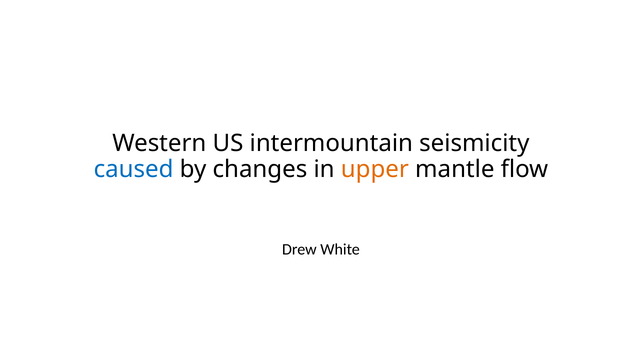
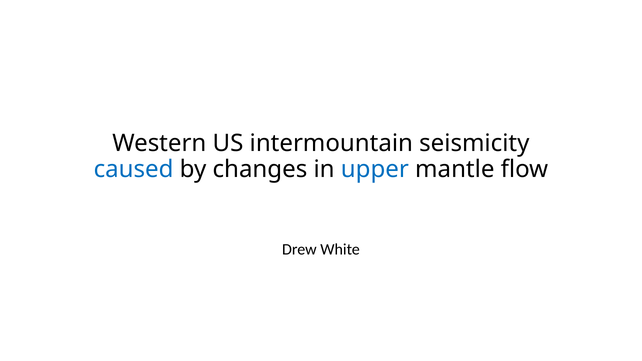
upper colour: orange -> blue
